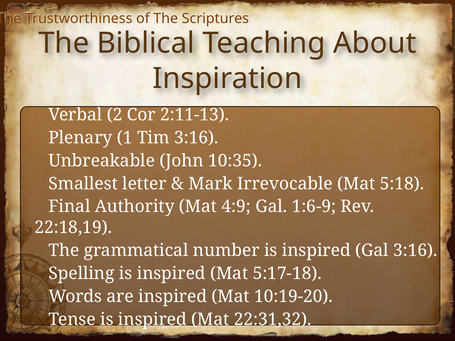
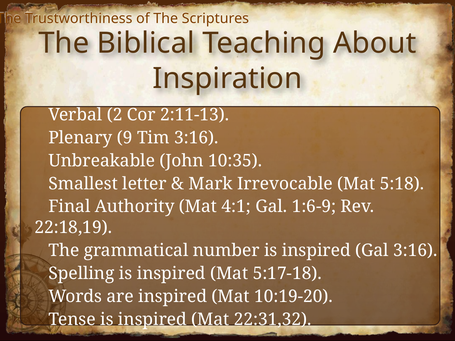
1: 1 -> 9
4:9: 4:9 -> 4:1
